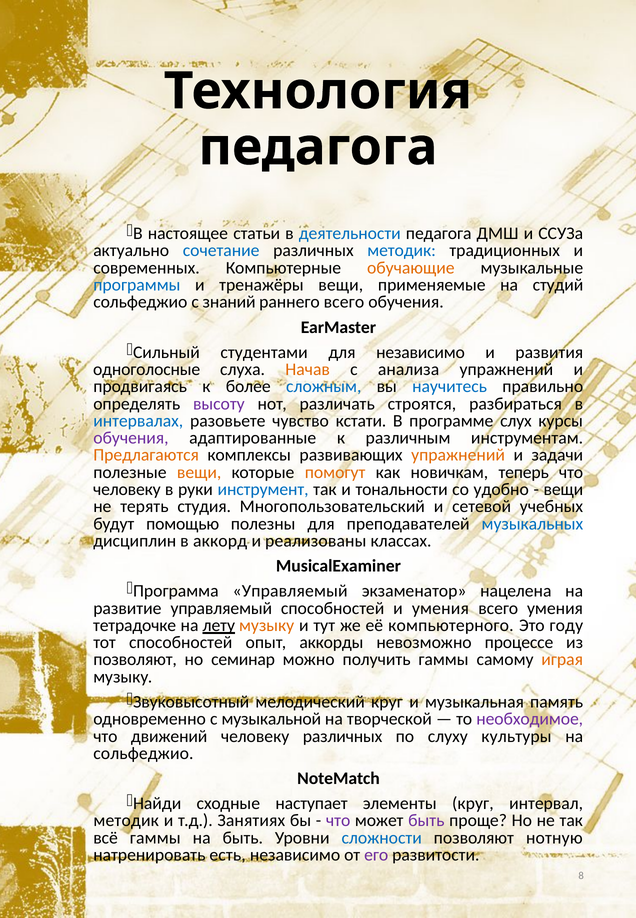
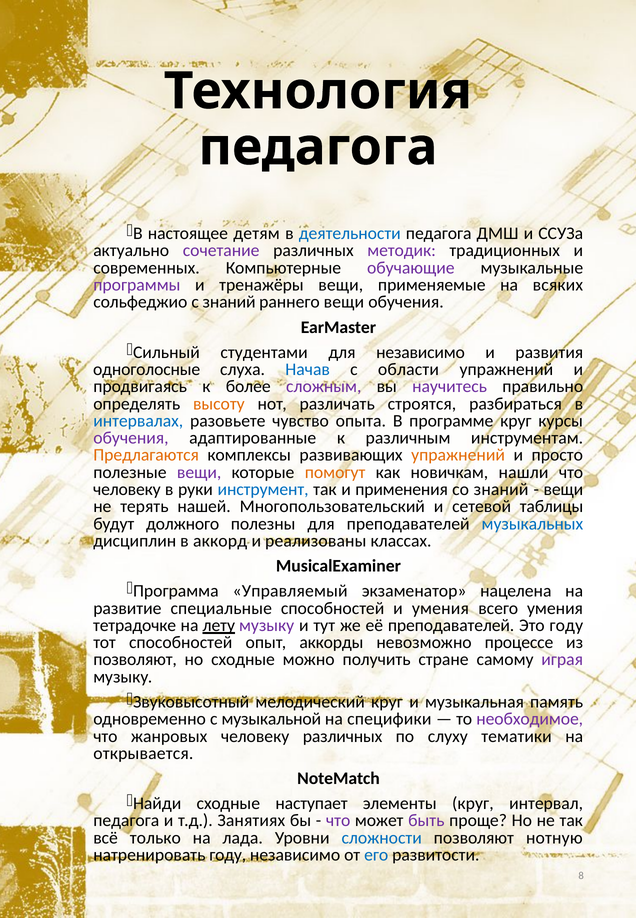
статьи: статьи -> детям
сочетание colour: blue -> purple
методик at (402, 251) colour: blue -> purple
обучающие colour: orange -> purple
программы colour: blue -> purple
студий: студий -> всяких
раннего всего: всего -> вещи
Начав colour: orange -> blue
анализа: анализа -> области
сложным colour: blue -> purple
научитесь colour: blue -> purple
высоту colour: purple -> orange
кстати: кстати -> опыта
программе слух: слух -> круг
задачи: задачи -> просто
вещи at (199, 473) colour: orange -> purple
теперь: теперь -> нашли
тональности: тональности -> применения
со удобно: удобно -> знаний
студия: студия -> нашей
учебных: учебных -> таблицы
помощью: помощью -> должного
развитие управляемый: управляемый -> специальные
музыку at (267, 626) colour: orange -> purple
её компьютерного: компьютерного -> преподавателей
но семинар: семинар -> сходные
получить гаммы: гаммы -> стране
играя colour: orange -> purple
творческой: творческой -> специфики
движений: движений -> жанровых
культуры: культуры -> тематики
сольфеджио at (143, 754): сольфеджио -> открывается
методик at (126, 821): методик -> педагога
всё гаммы: гаммы -> только
на быть: быть -> лада
натренировать есть: есть -> году
его colour: purple -> blue
